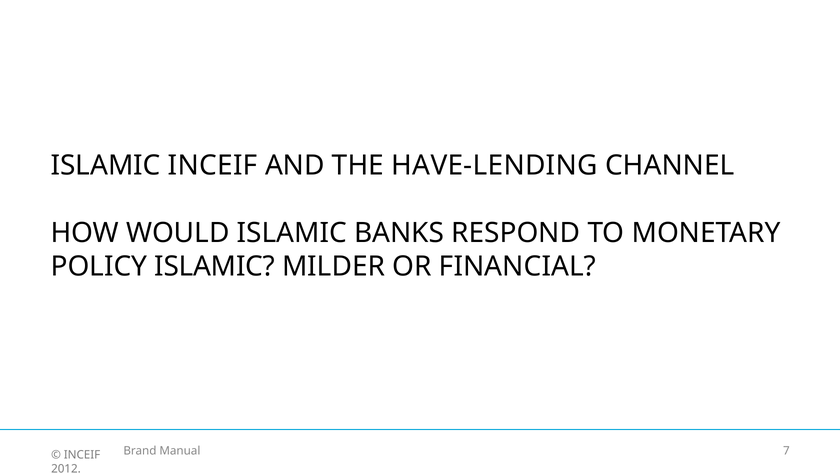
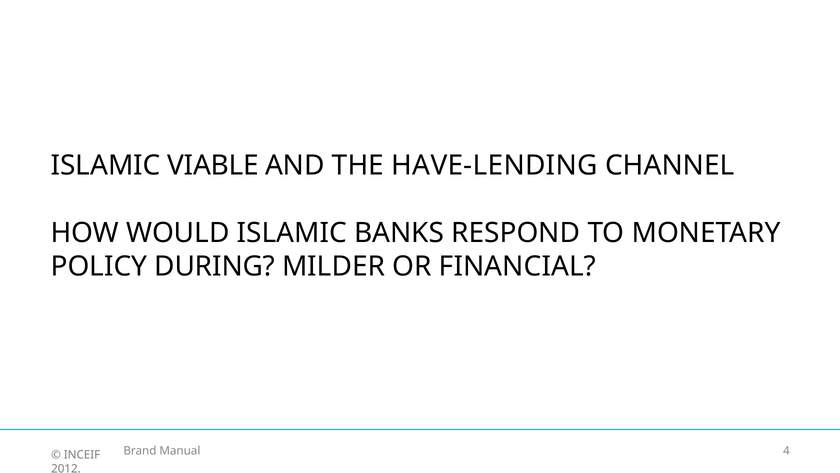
ISLAMIC INCEIF: INCEIF -> VIABLE
POLICY ISLAMIC: ISLAMIC -> DURING
7: 7 -> 4
